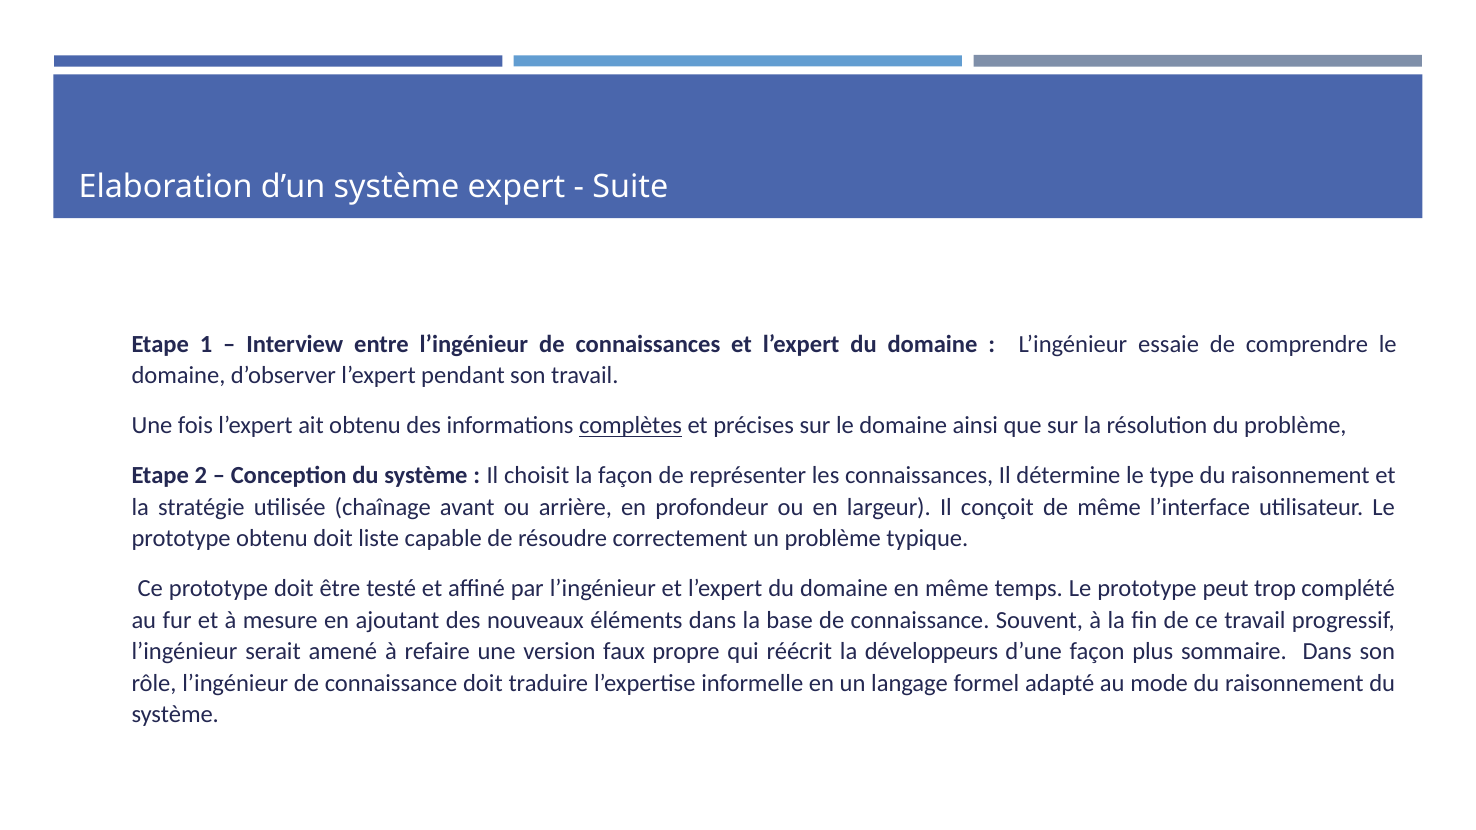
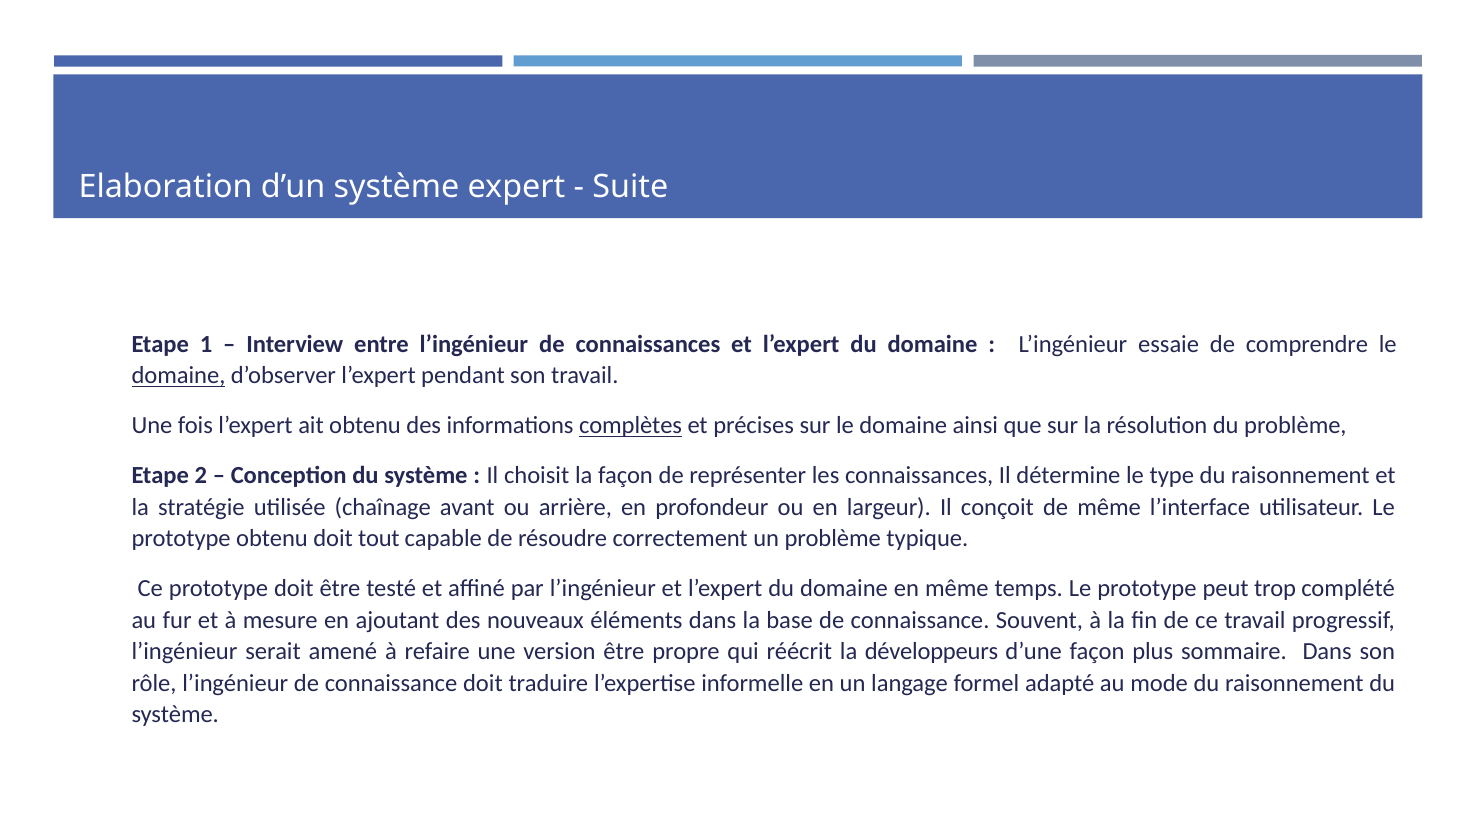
domaine at (178, 376) underline: none -> present
liste: liste -> tout
version faux: faux -> être
